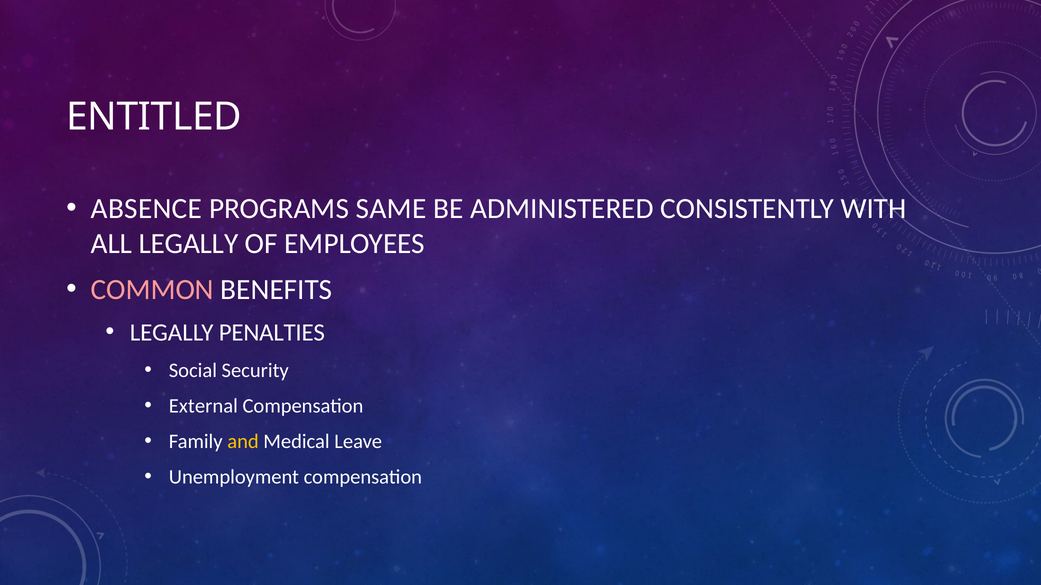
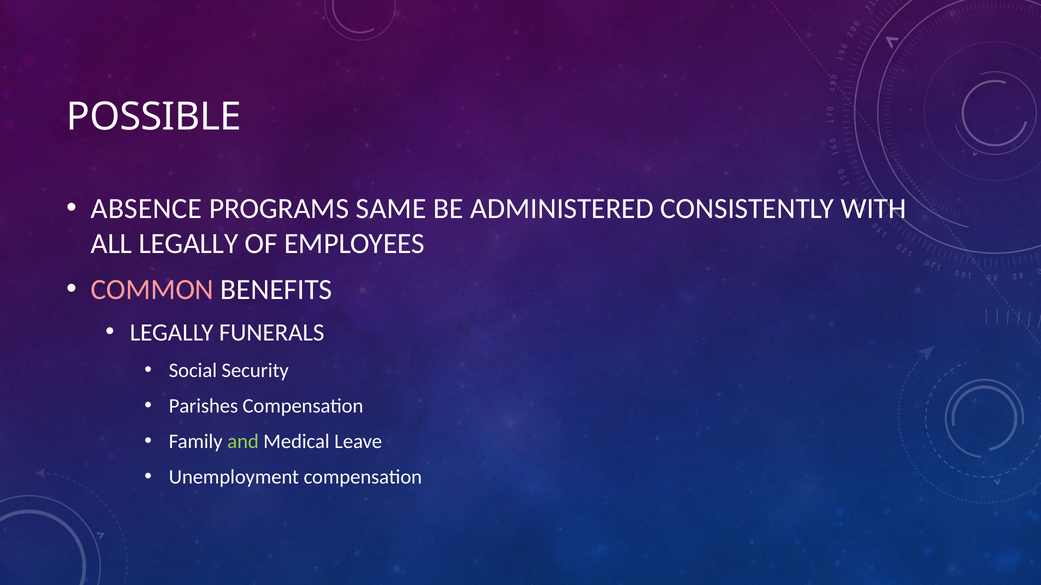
ENTITLED: ENTITLED -> POSSIBLE
PENALTIES: PENALTIES -> FUNERALS
External: External -> Parishes
and colour: yellow -> light green
